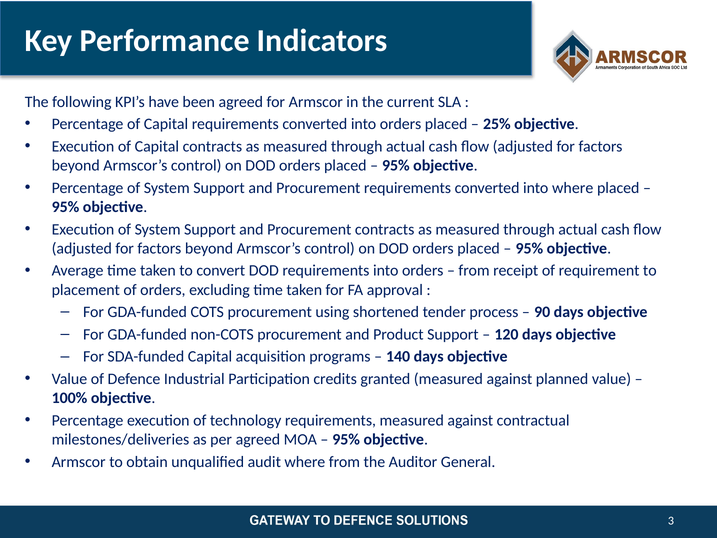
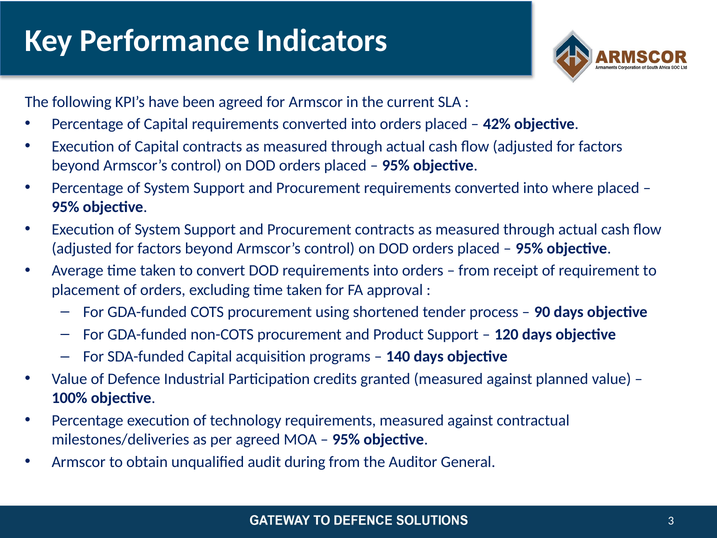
25%: 25% -> 42%
audit where: where -> during
